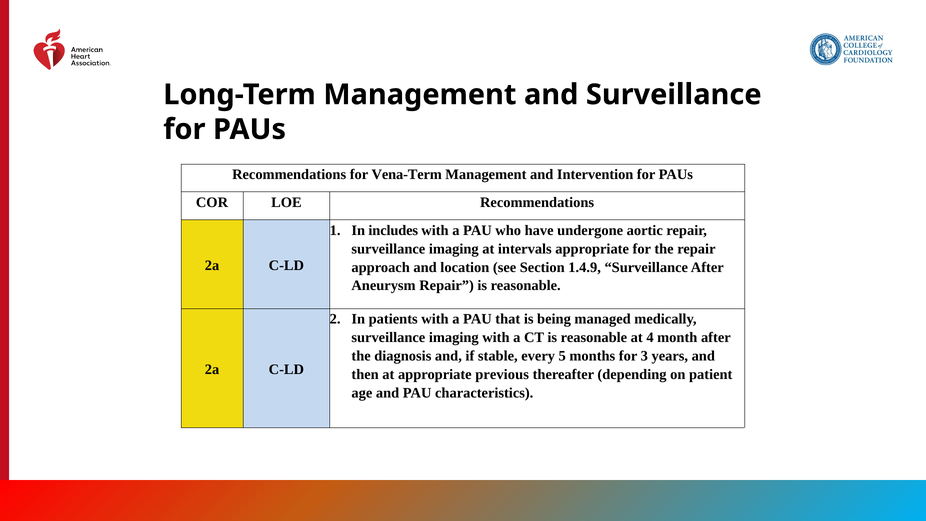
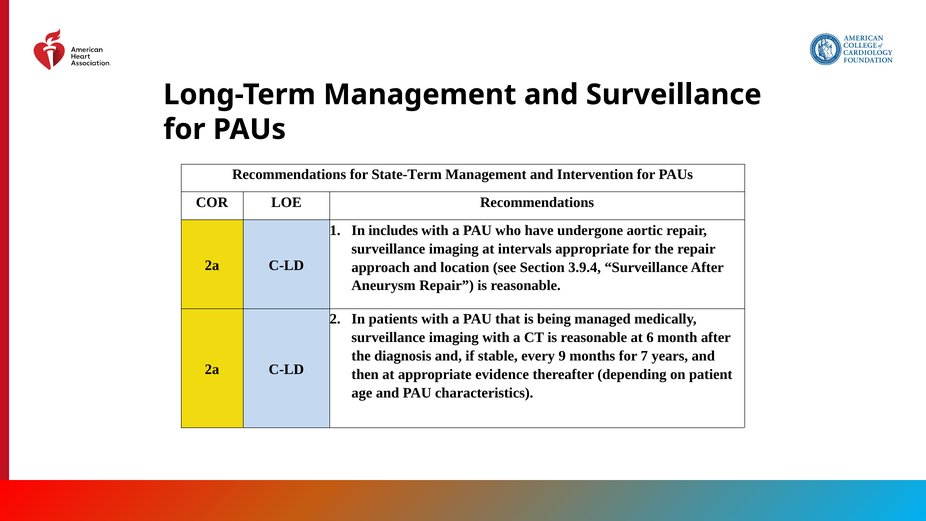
Vena-Term: Vena-Term -> State-Term
1.4.9: 1.4.9 -> 3.9.4
4: 4 -> 6
5: 5 -> 9
3: 3 -> 7
previous: previous -> evidence
